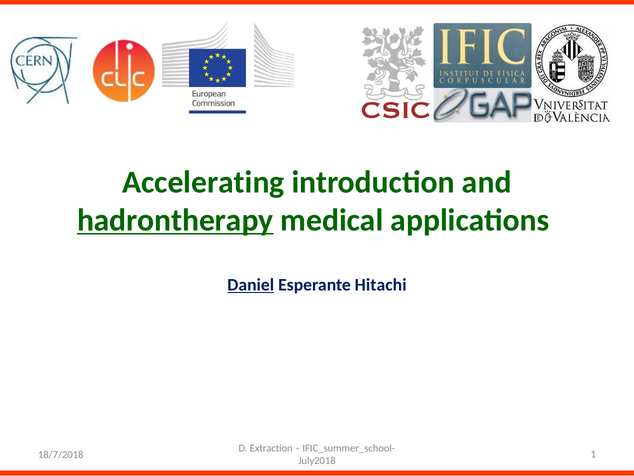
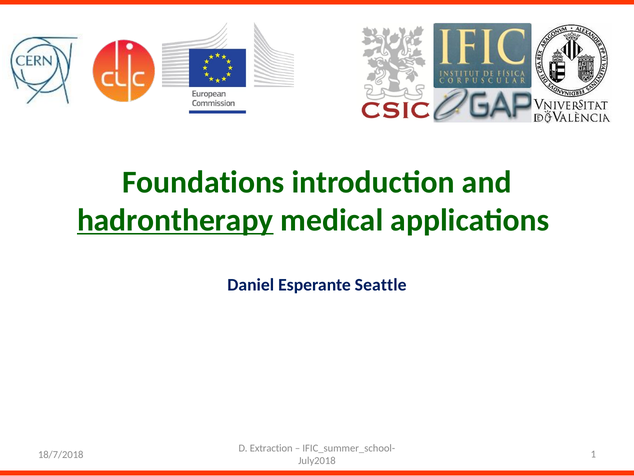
Accelerating: Accelerating -> Foundations
Daniel underline: present -> none
Hitachi: Hitachi -> Seattle
